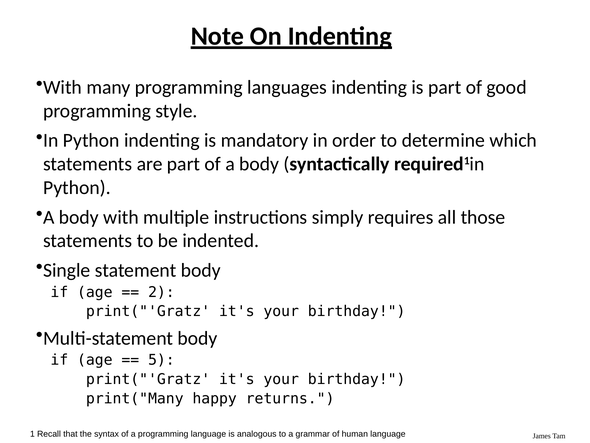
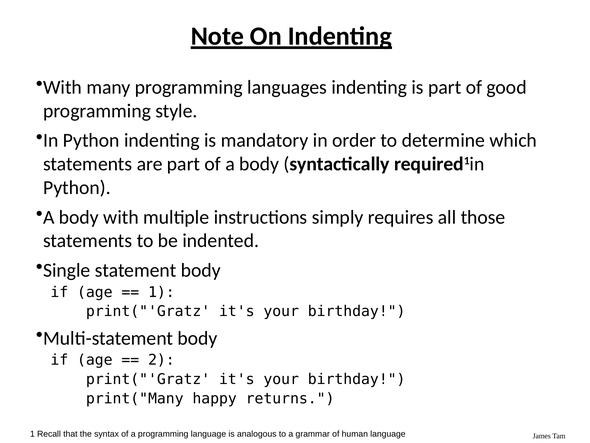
2 at (161, 292): 2 -> 1
5: 5 -> 2
